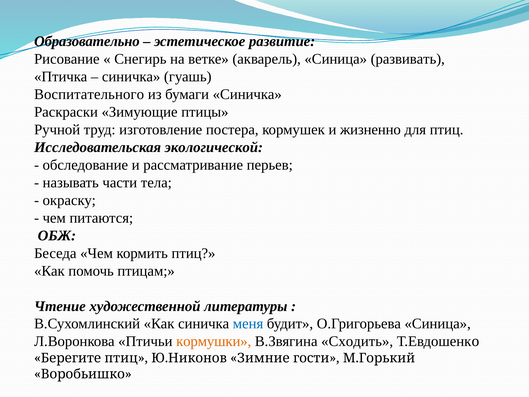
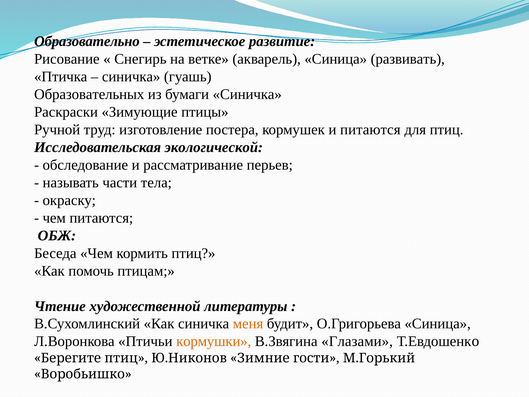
Воспитательного: Воспитательного -> Образовательных
и жизненно: жизненно -> питаются
меня colour: blue -> orange
Сходить: Сходить -> Глазами
